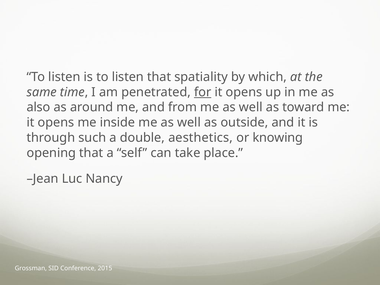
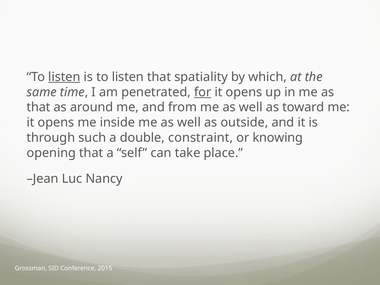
listen at (64, 77) underline: none -> present
also at (38, 107): also -> that
aesthetics: aesthetics -> constraint
